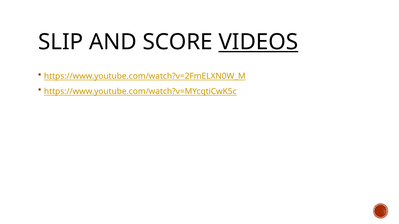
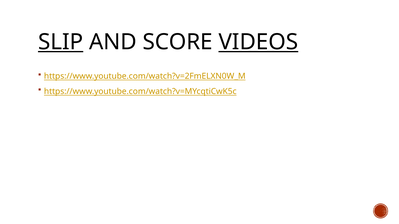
SLIP underline: none -> present
